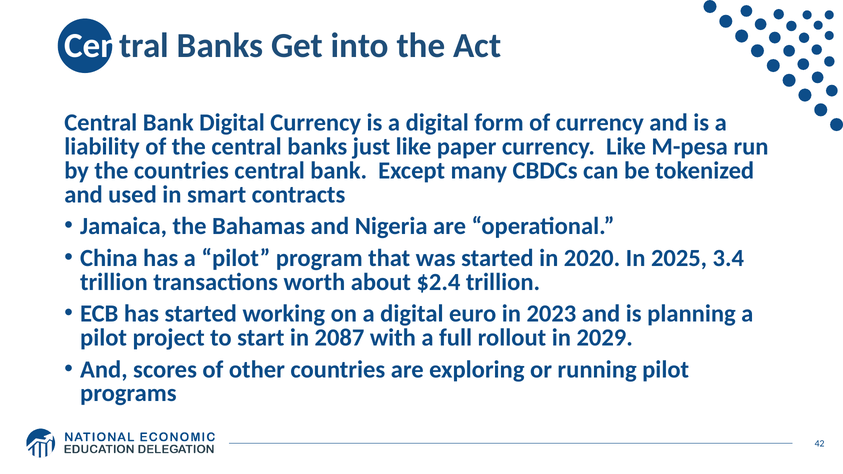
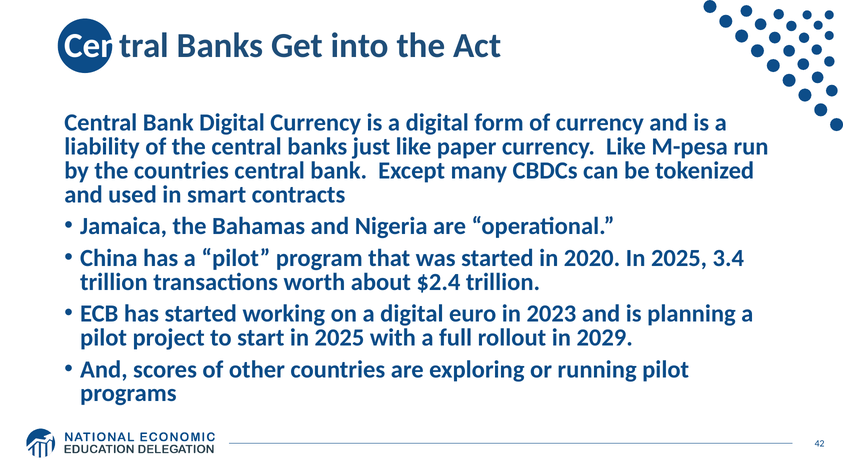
start in 2087: 2087 -> 2025
